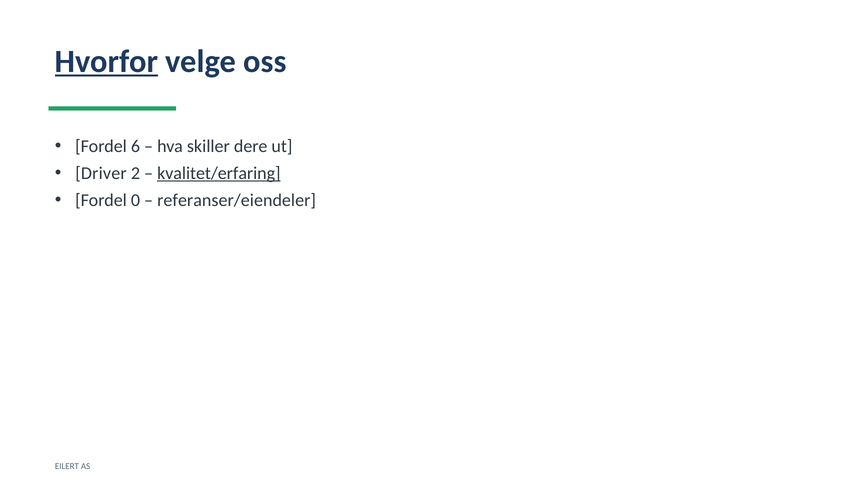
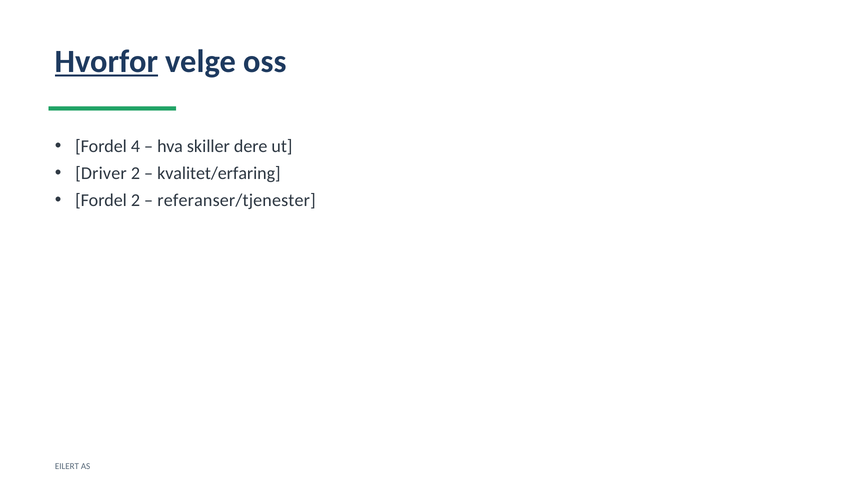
6: 6 -> 4
kvalitet/erfaring underline: present -> none
Fordel 0: 0 -> 2
referanser/eiendeler: referanser/eiendeler -> referanser/tjenester
